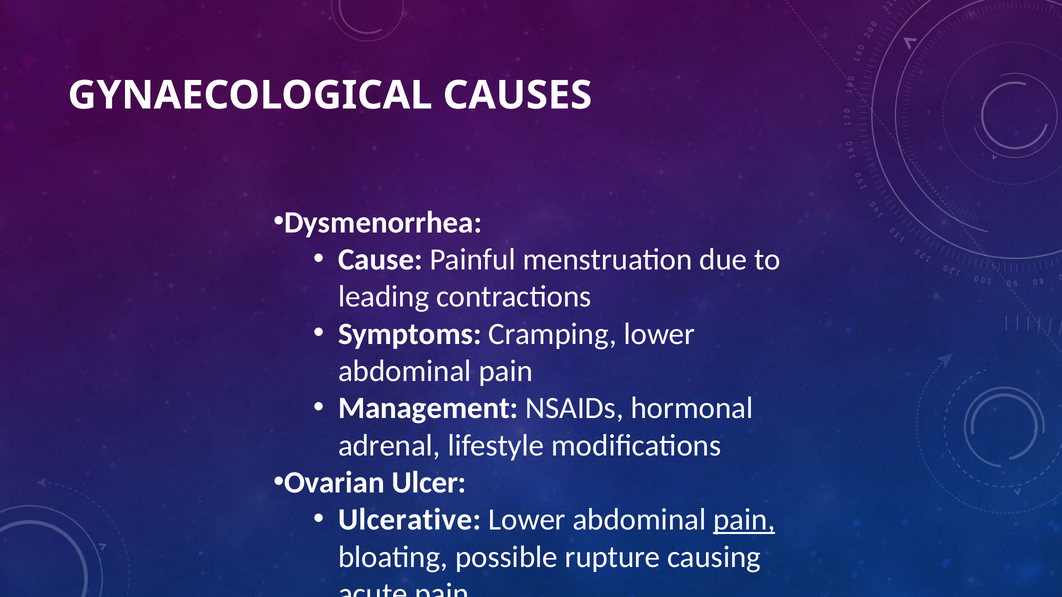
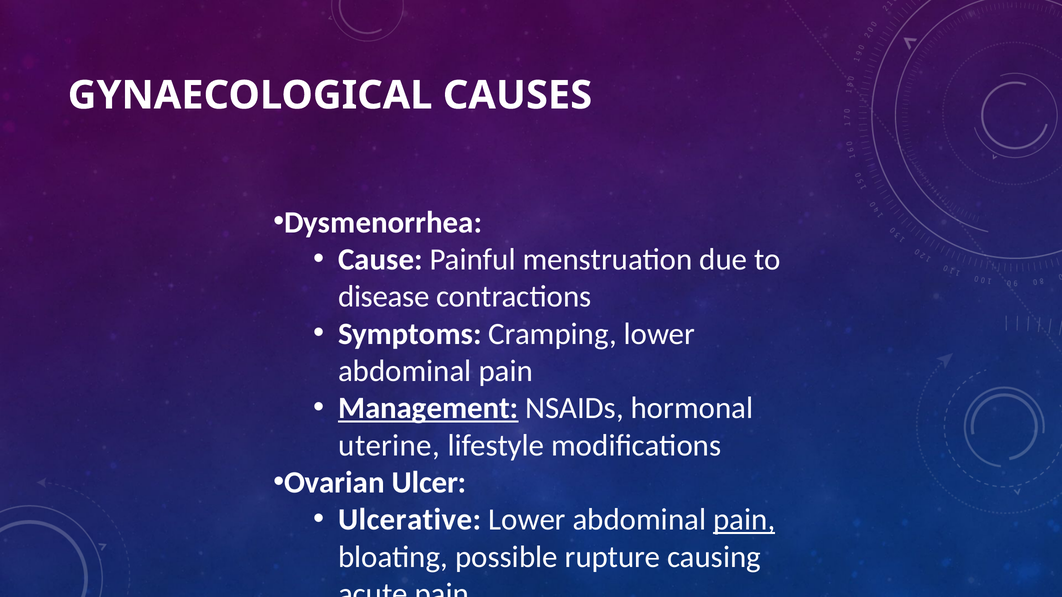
leading: leading -> disease
Management at (428, 408) underline: none -> present
adrenal: adrenal -> uterine
